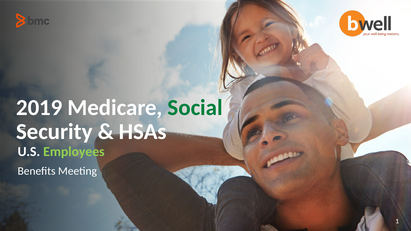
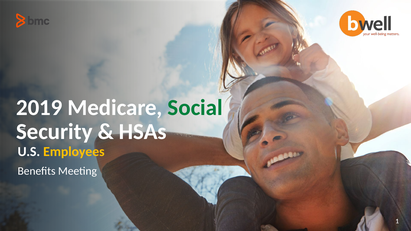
Employees colour: light green -> yellow
